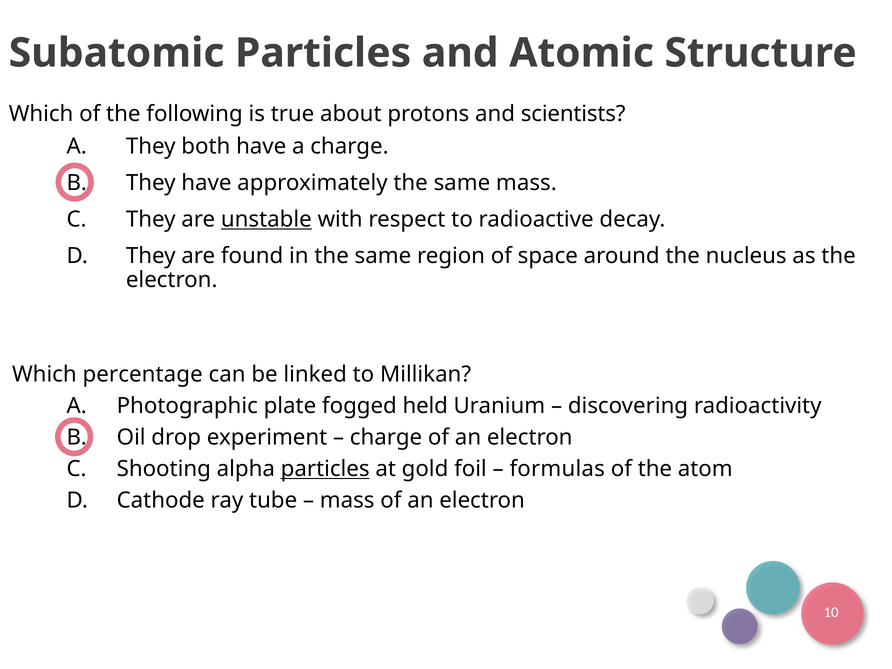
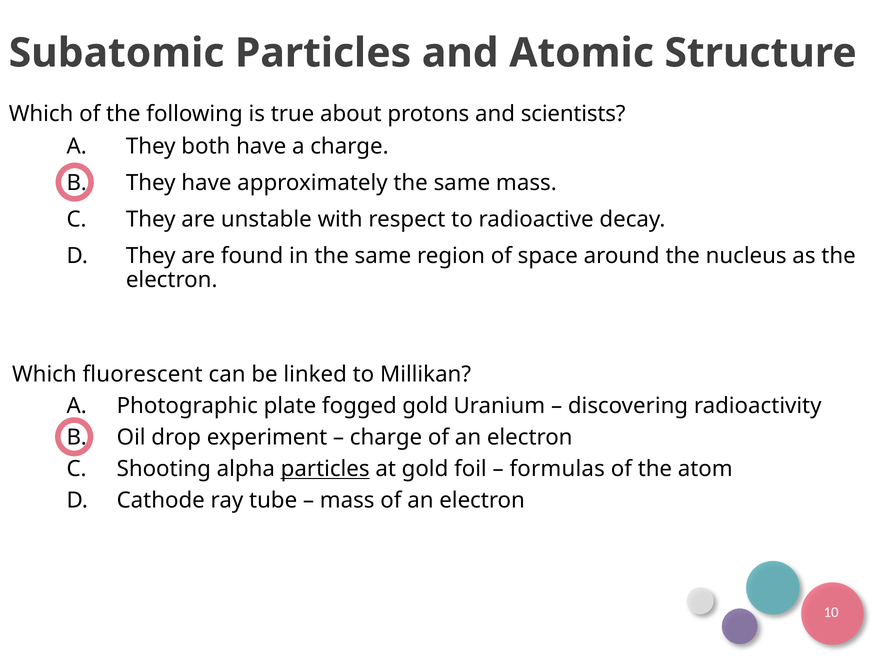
unstable underline: present -> none
percentage: percentage -> fluorescent
fogged held: held -> gold
